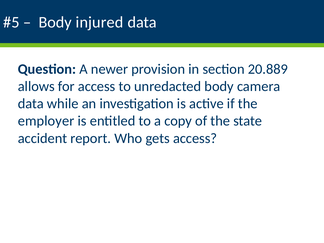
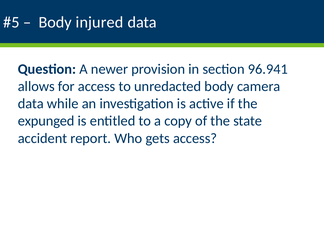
20.889: 20.889 -> 96.941
employer: employer -> expunged
